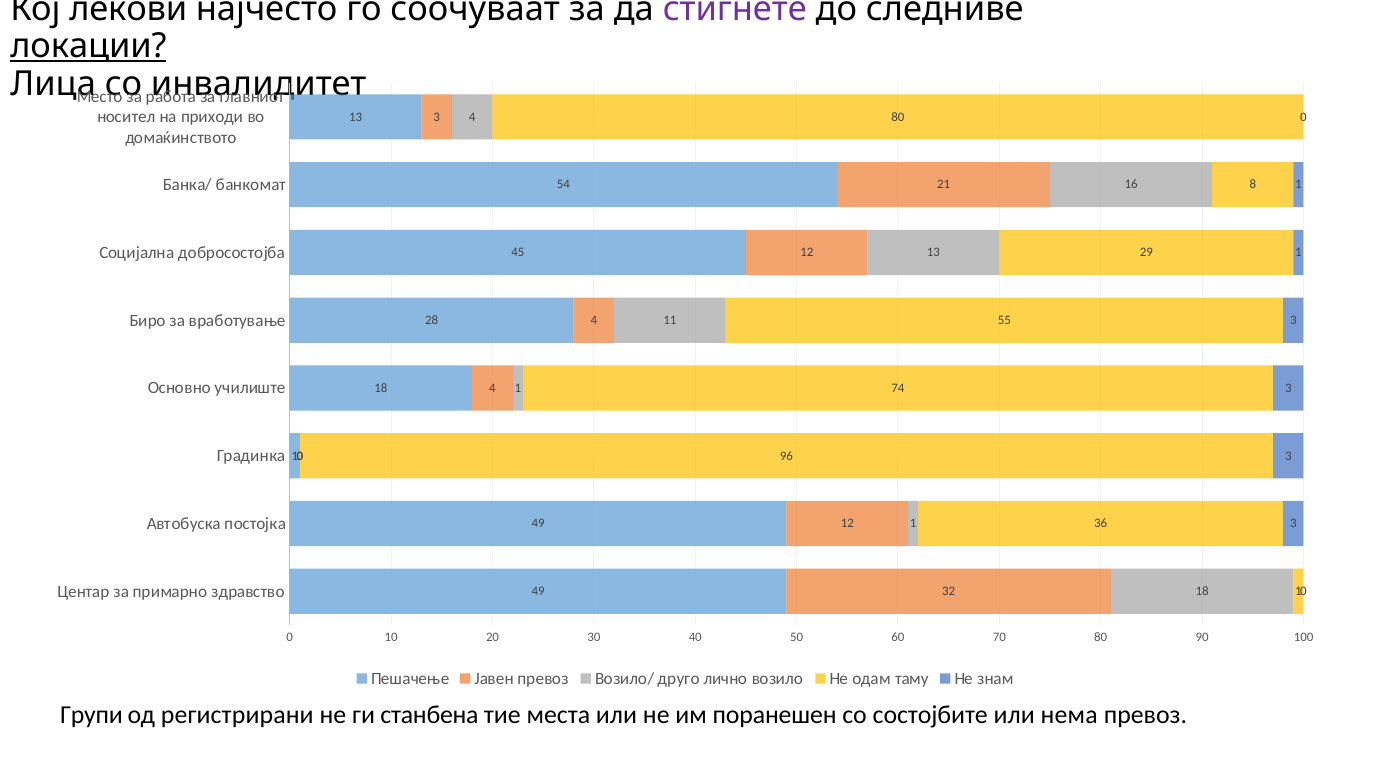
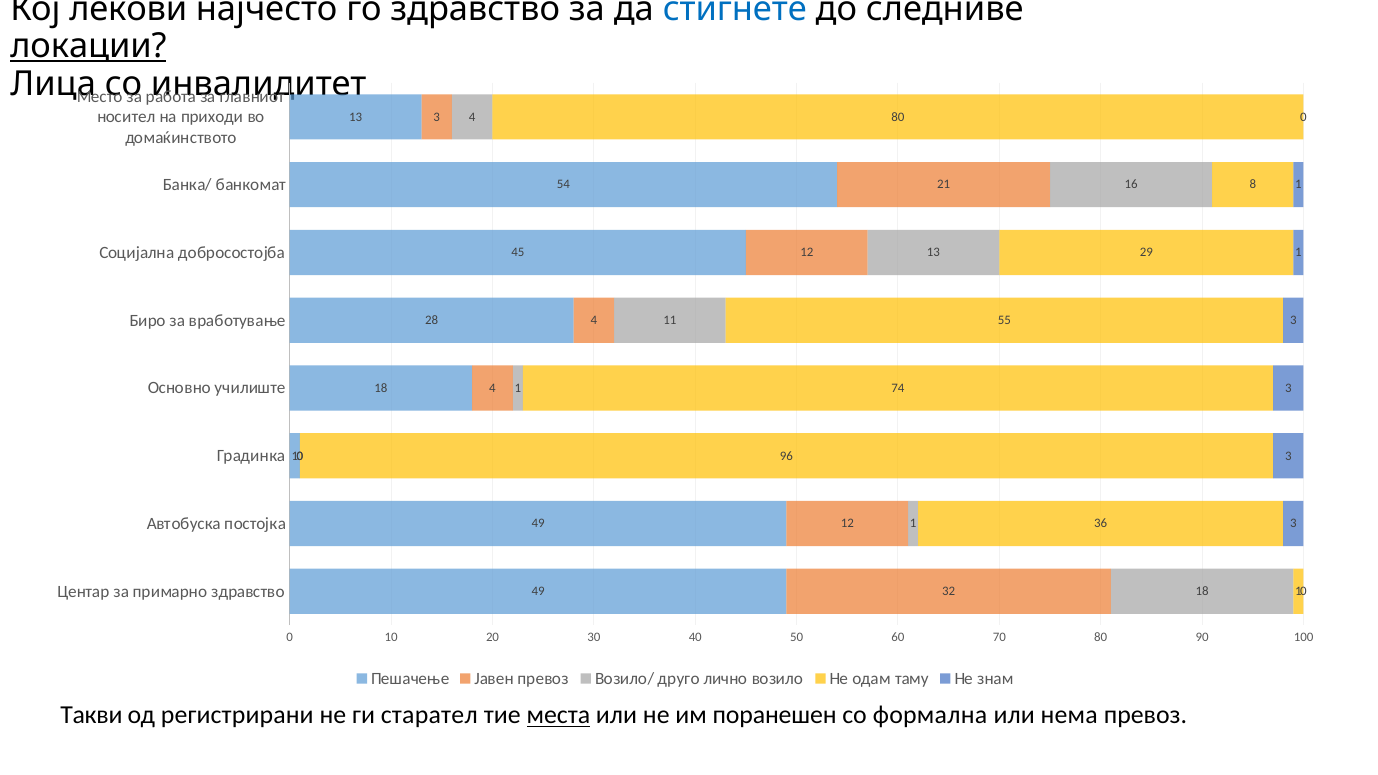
го соочуваат: соочуваат -> здравство
стигнете colour: purple -> blue
Групи: Групи -> Такви
станбена: станбена -> старател
места underline: none -> present
состојбите: состојбите -> формална
